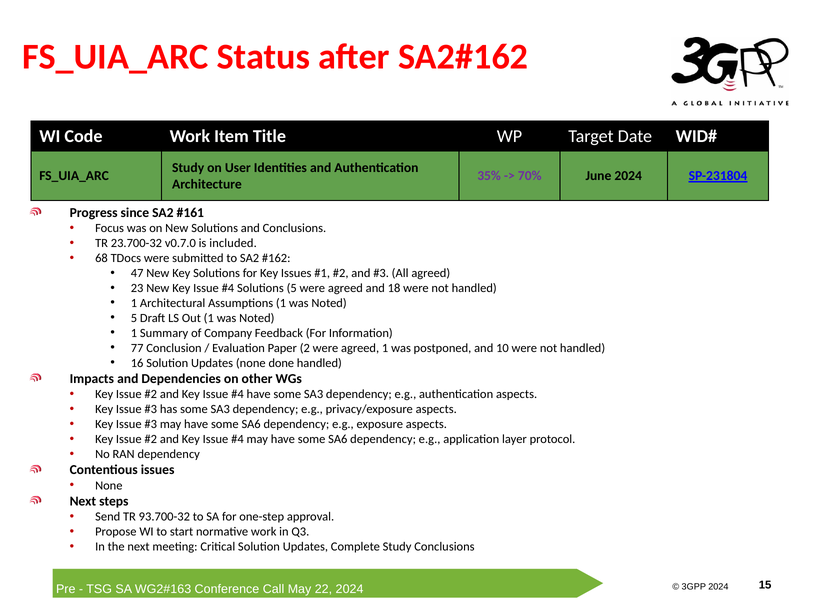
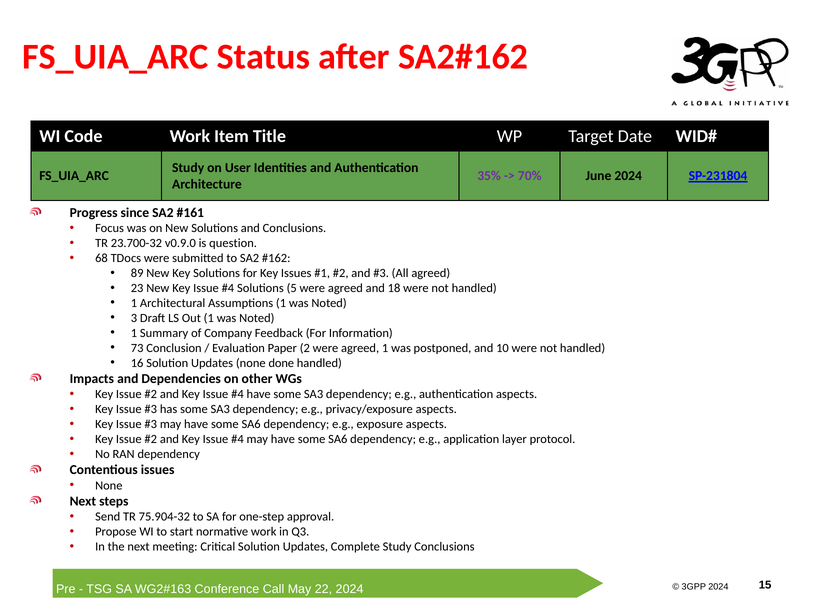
v0.7.0: v0.7.0 -> v0.9.0
included: included -> question
47: 47 -> 89
5 at (134, 318): 5 -> 3
77: 77 -> 73
93.700-32: 93.700-32 -> 75.904-32
